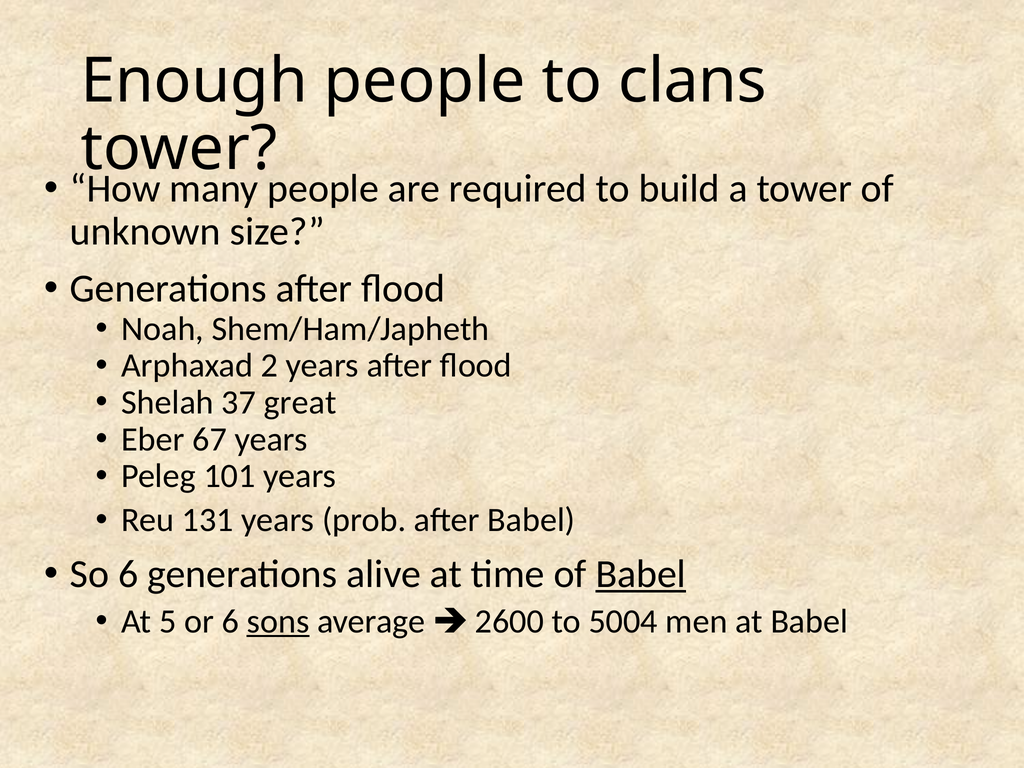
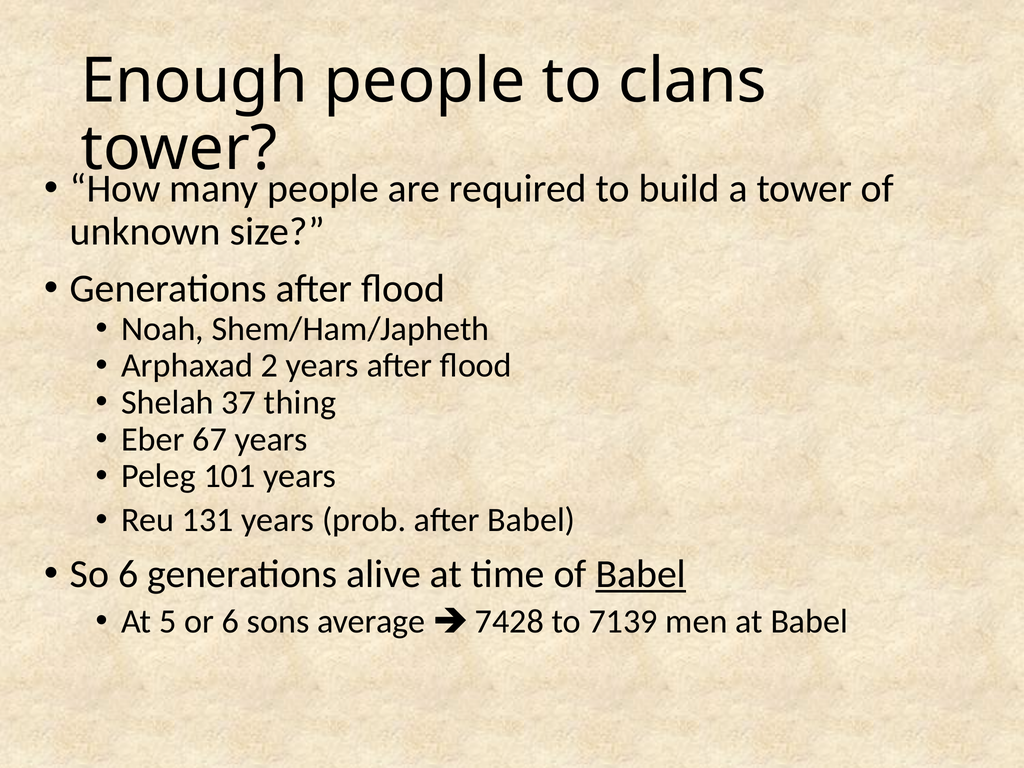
great: great -> thing
sons underline: present -> none
2600: 2600 -> 7428
5004: 5004 -> 7139
